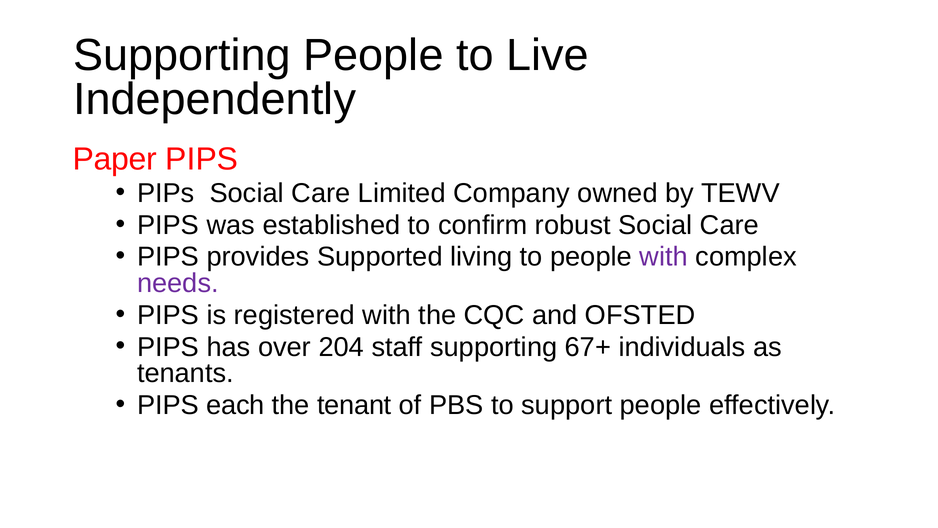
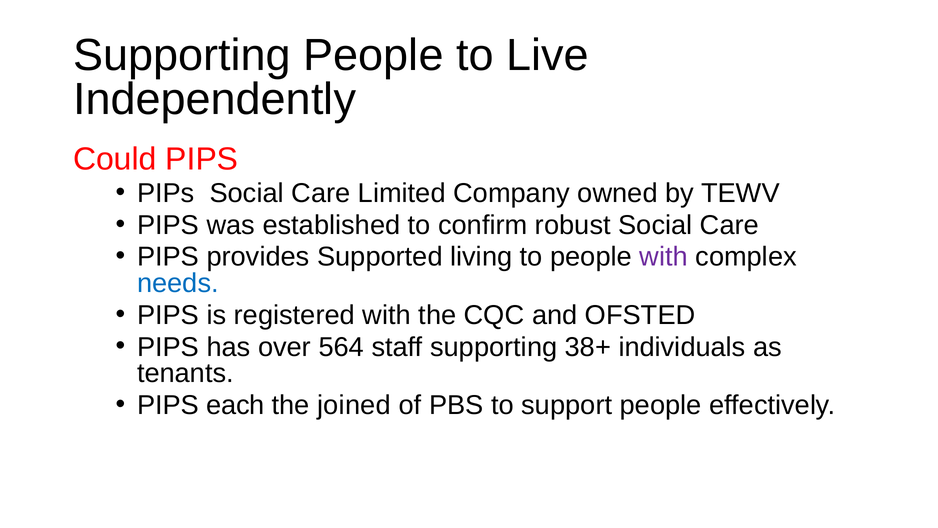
Paper: Paper -> Could
needs colour: purple -> blue
204: 204 -> 564
67+: 67+ -> 38+
tenant: tenant -> joined
